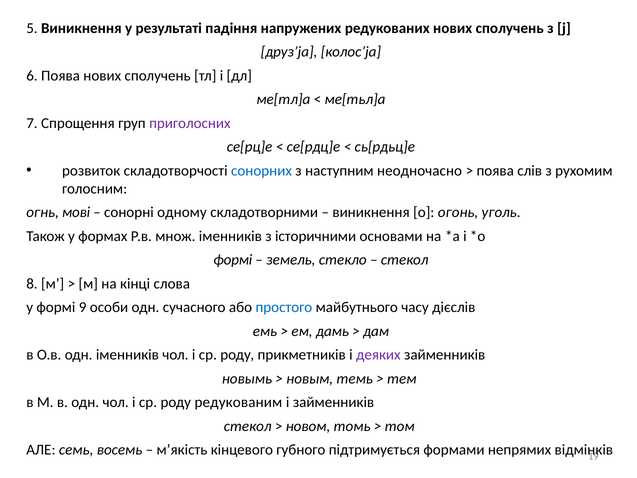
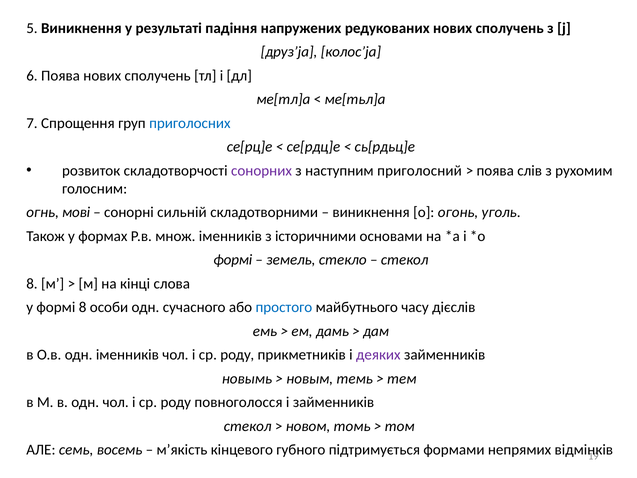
приголосних colour: purple -> blue
сонорних colour: blue -> purple
неодночасно: неодночасно -> приголосний
одному: одному -> сильній
формі 9: 9 -> 8
редукованим: редукованим -> повноголосся
